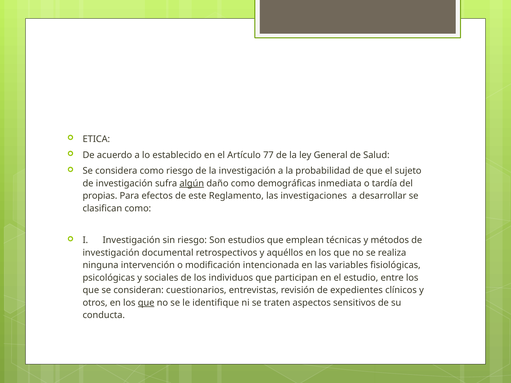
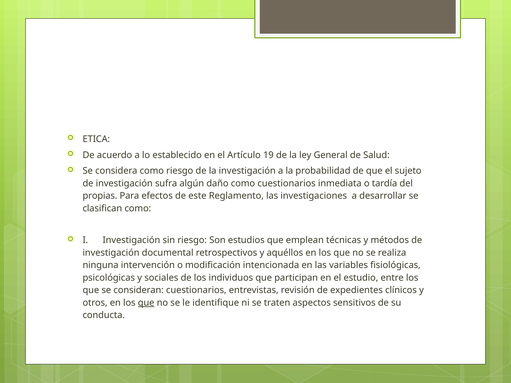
77: 77 -> 19
algún underline: present -> none
como demográficas: demográficas -> cuestionarios
